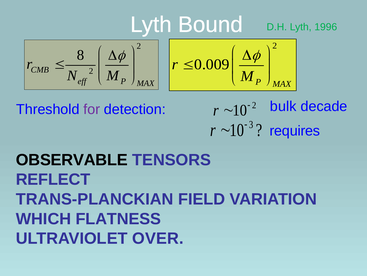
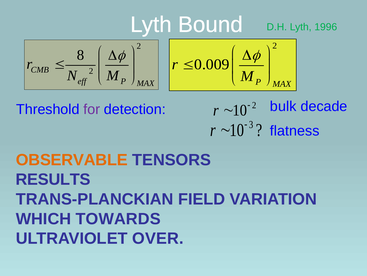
requires: requires -> flatness
OBSERVABLE colour: black -> orange
REFLECT: REFLECT -> RESULTS
FLATNESS: FLATNESS -> TOWARDS
